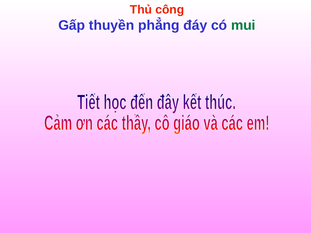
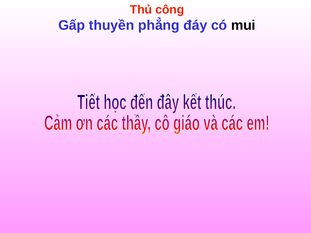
mui colour: green -> black
